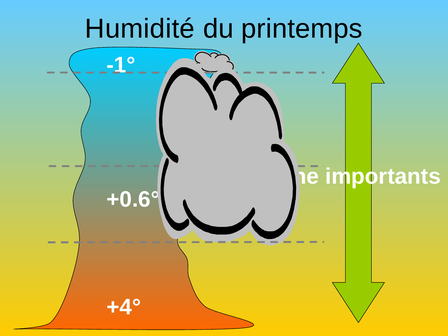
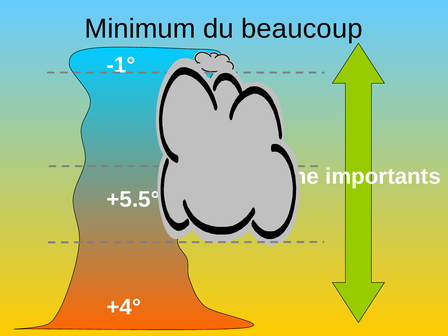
Humidité: Humidité -> Minimum
printemps: printemps -> beaucoup
+0.6°: +0.6° -> +5.5°
